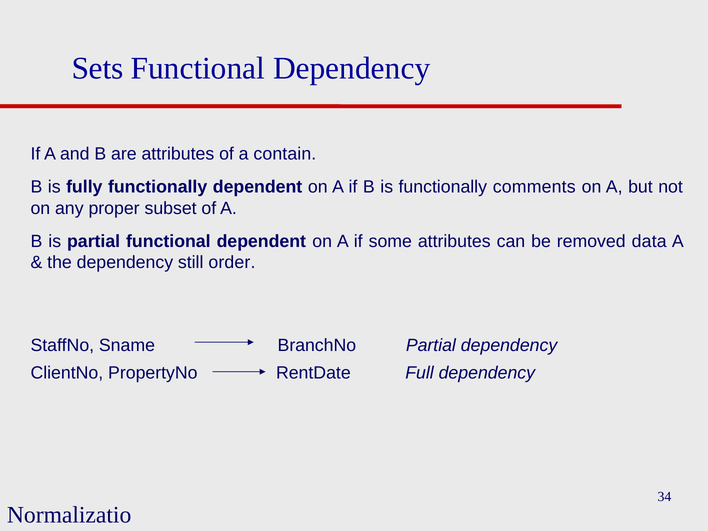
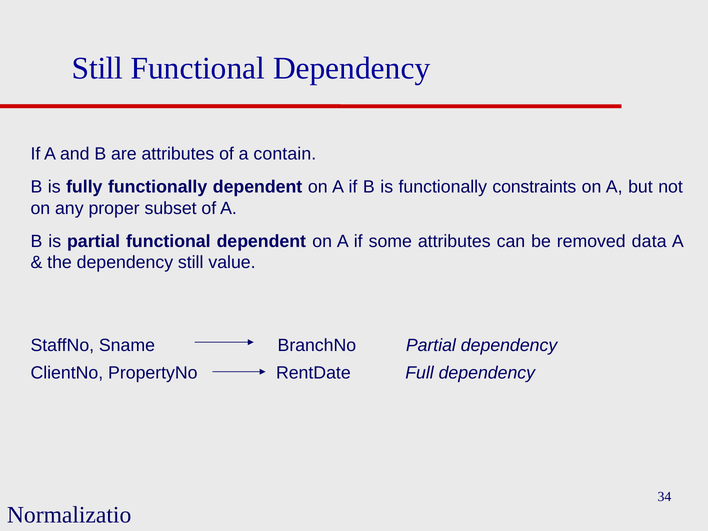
Sets at (98, 68): Sets -> Still
comments: comments -> constraints
order: order -> value
